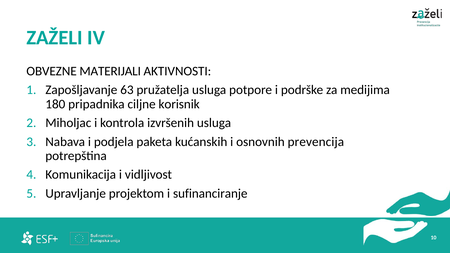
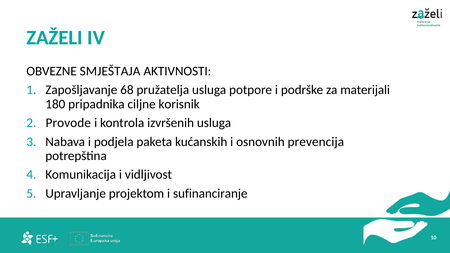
MATERIJALI: MATERIJALI -> SMJEŠTAJA
63: 63 -> 68
medijima: medijima -> materijali
Miholjac: Miholjac -> Provode
